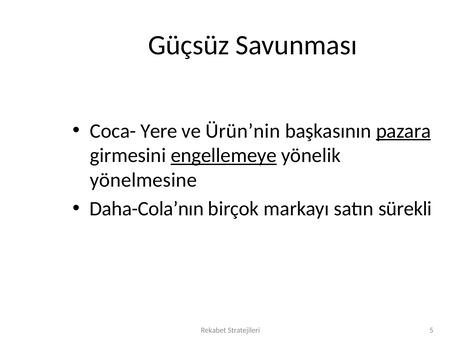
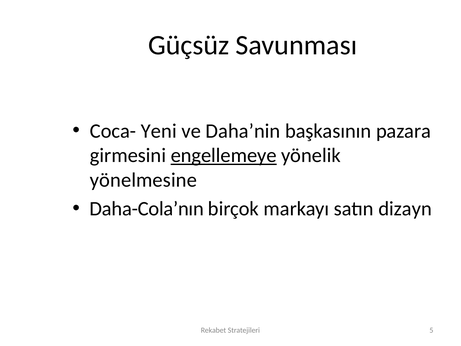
Yere: Yere -> Yeni
Ürün’nin: Ürün’nin -> Daha’nin
pazara underline: present -> none
sürekli: sürekli -> dizayn
